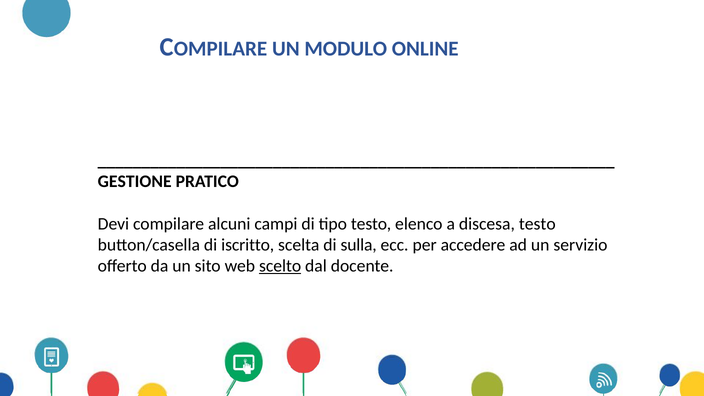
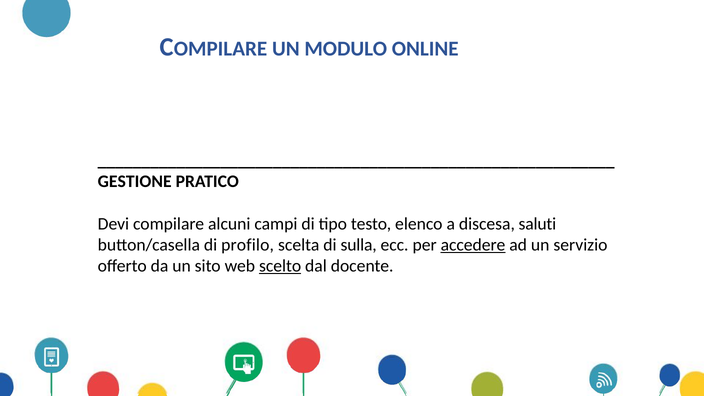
discesa testo: testo -> saluti
iscritto: iscritto -> profilo
accedere underline: none -> present
